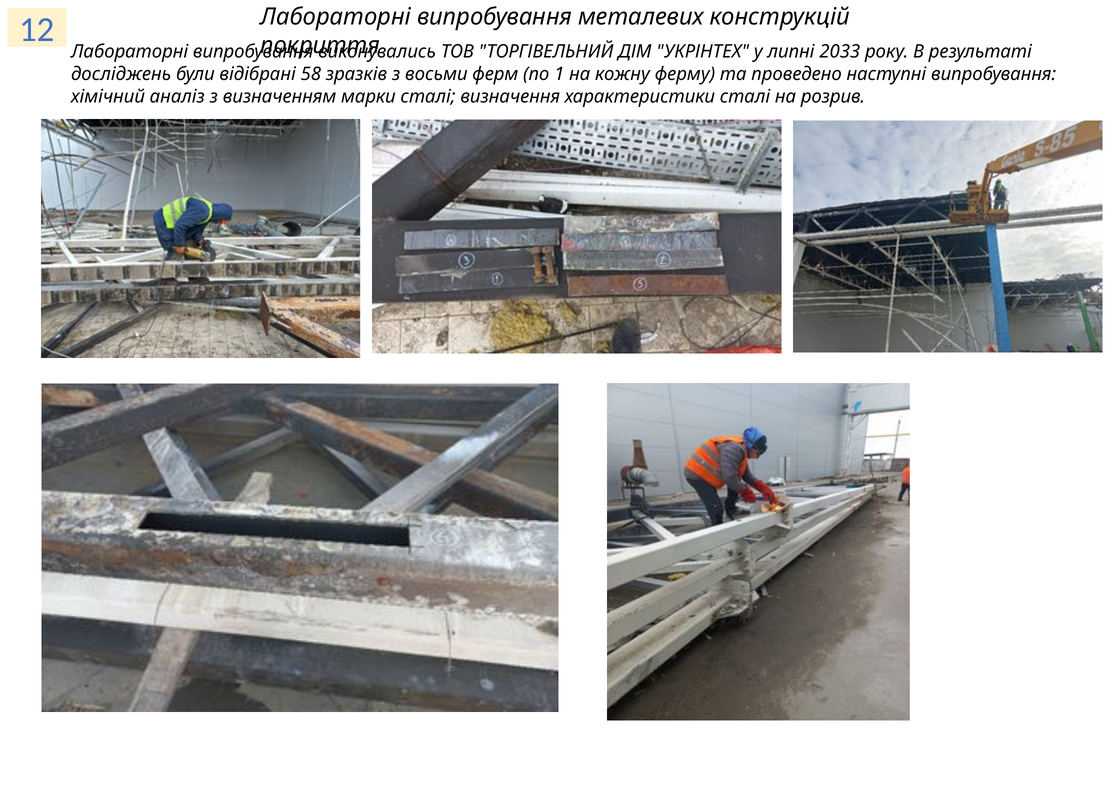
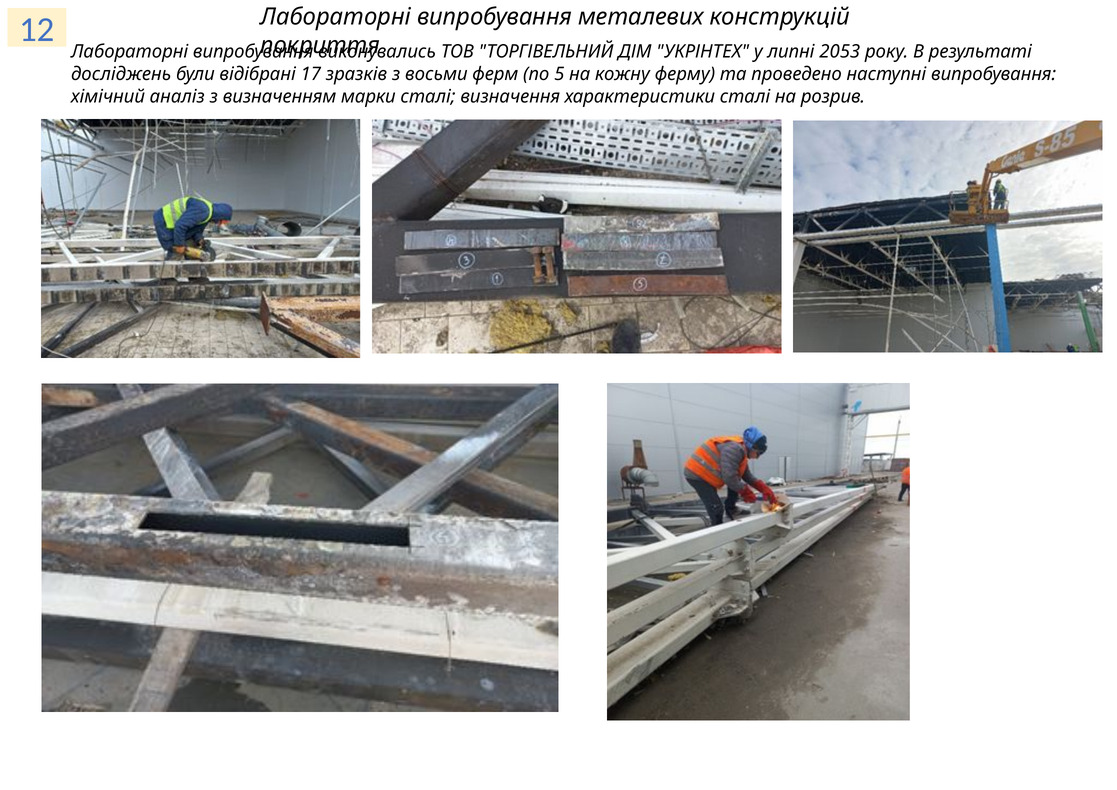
2033: 2033 -> 2053
58: 58 -> 17
1: 1 -> 5
